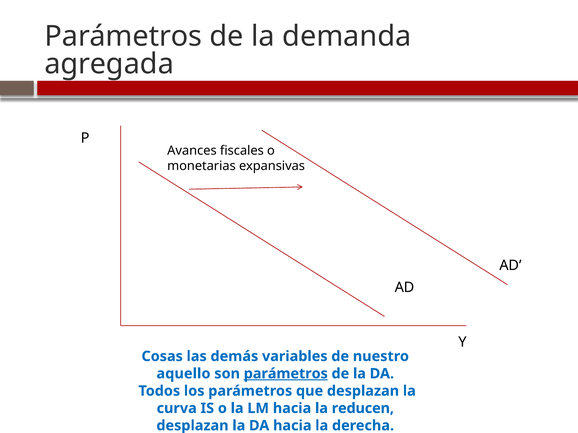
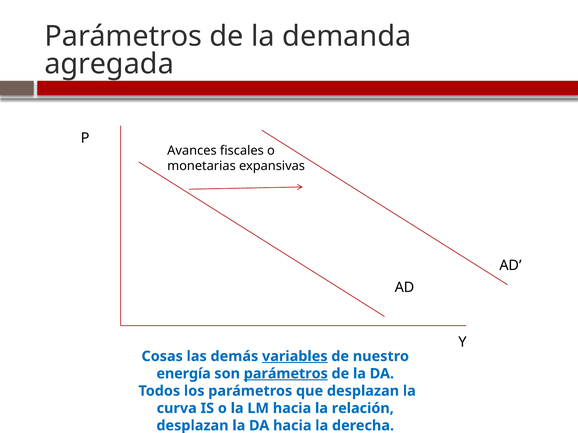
variables underline: none -> present
aquello: aquello -> energía
reducen: reducen -> relación
